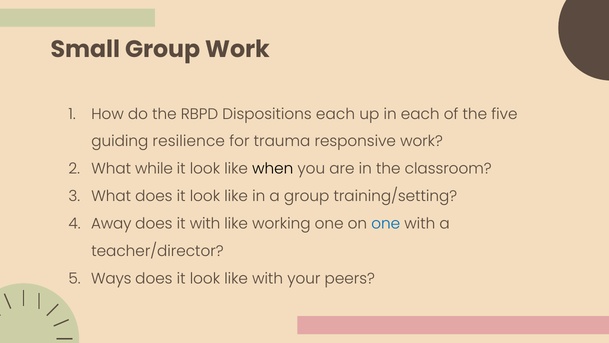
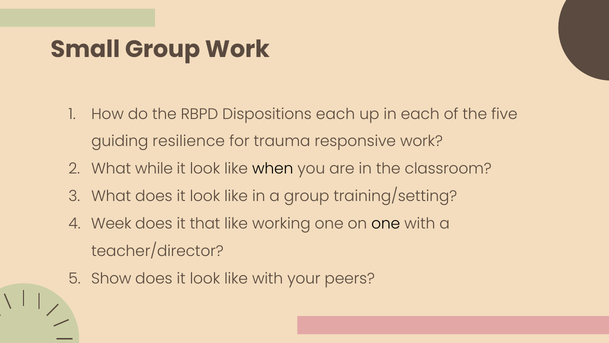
Away: Away -> Week
it with: with -> that
one at (386, 223) colour: blue -> black
Ways: Ways -> Show
